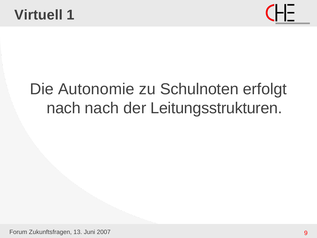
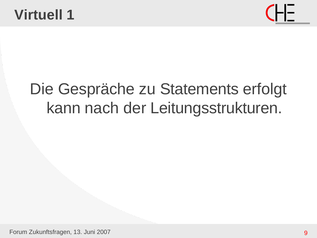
Autonomie: Autonomie -> Gespräche
Schulnoten: Schulnoten -> Statements
nach at (64, 108): nach -> kann
